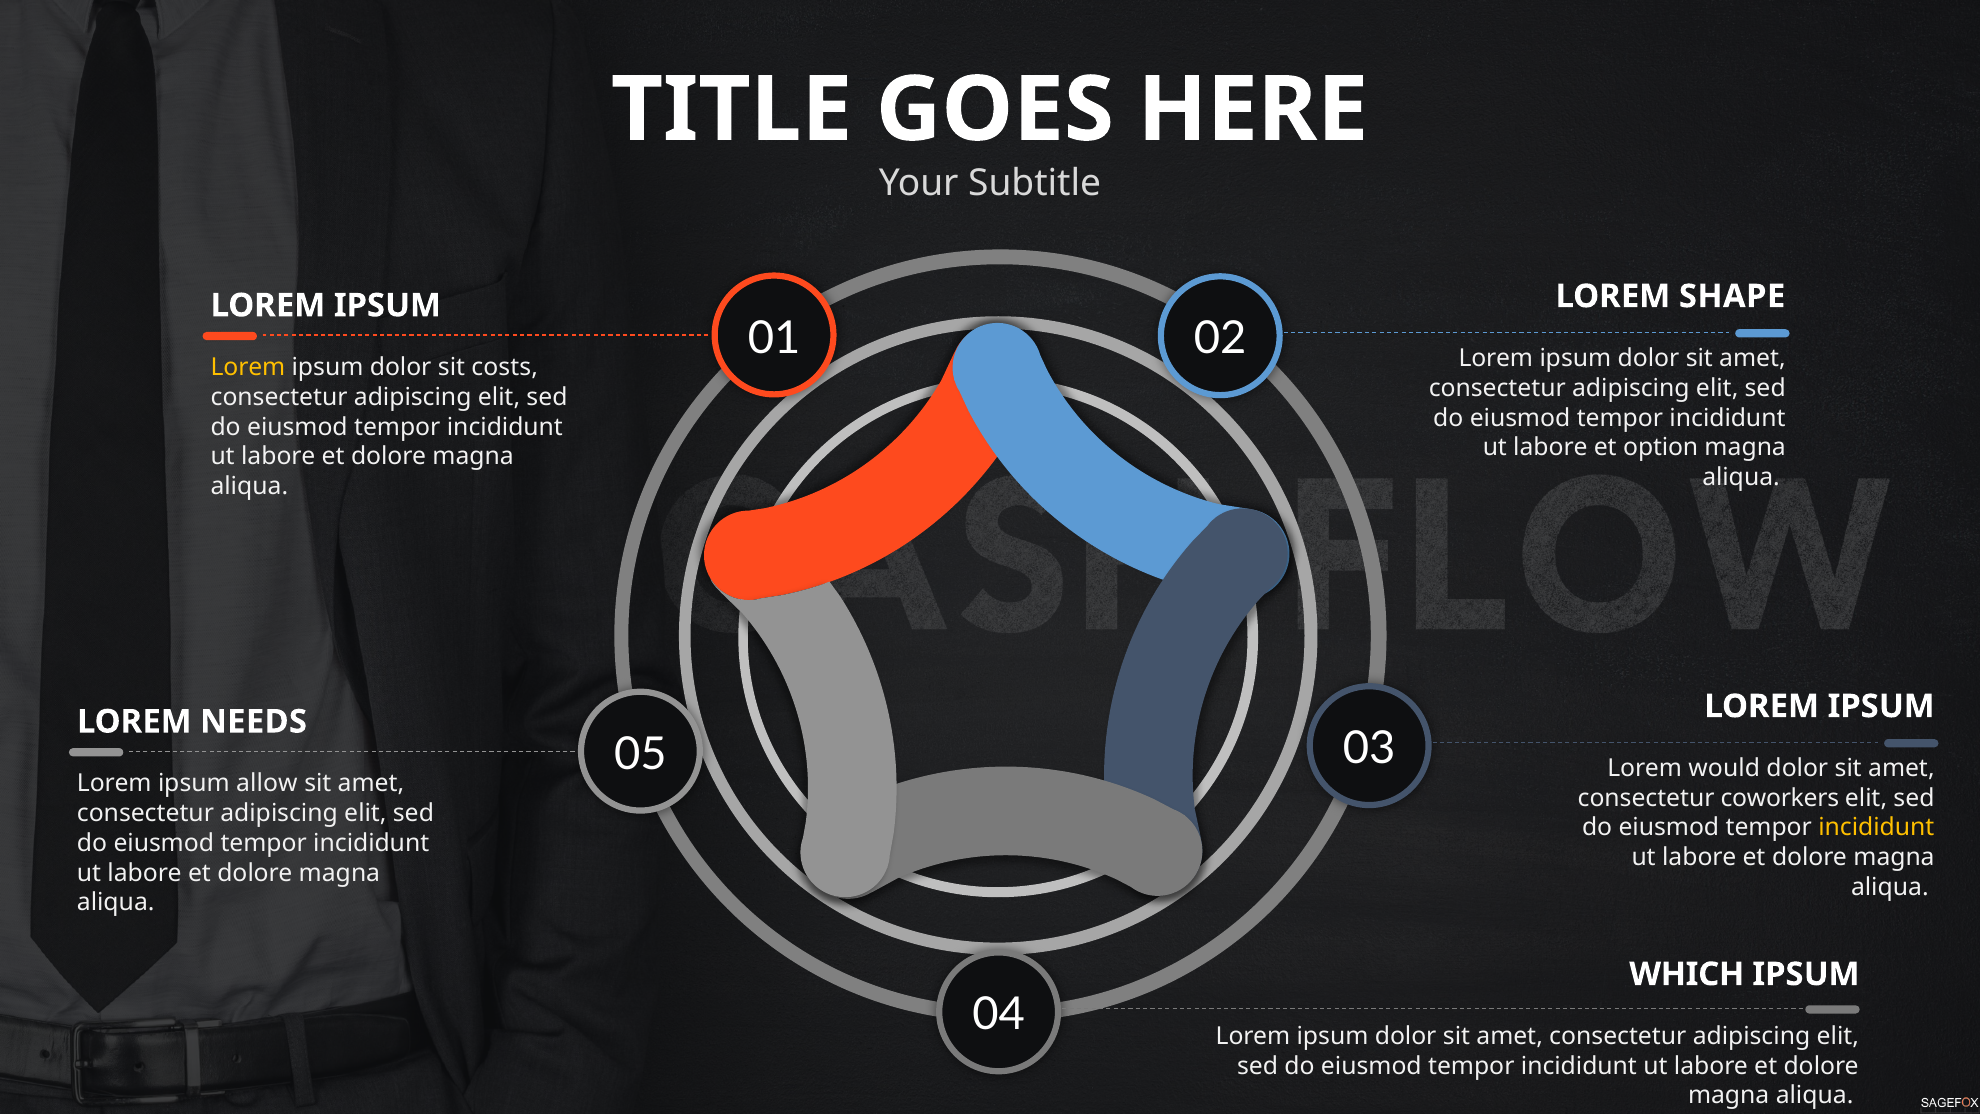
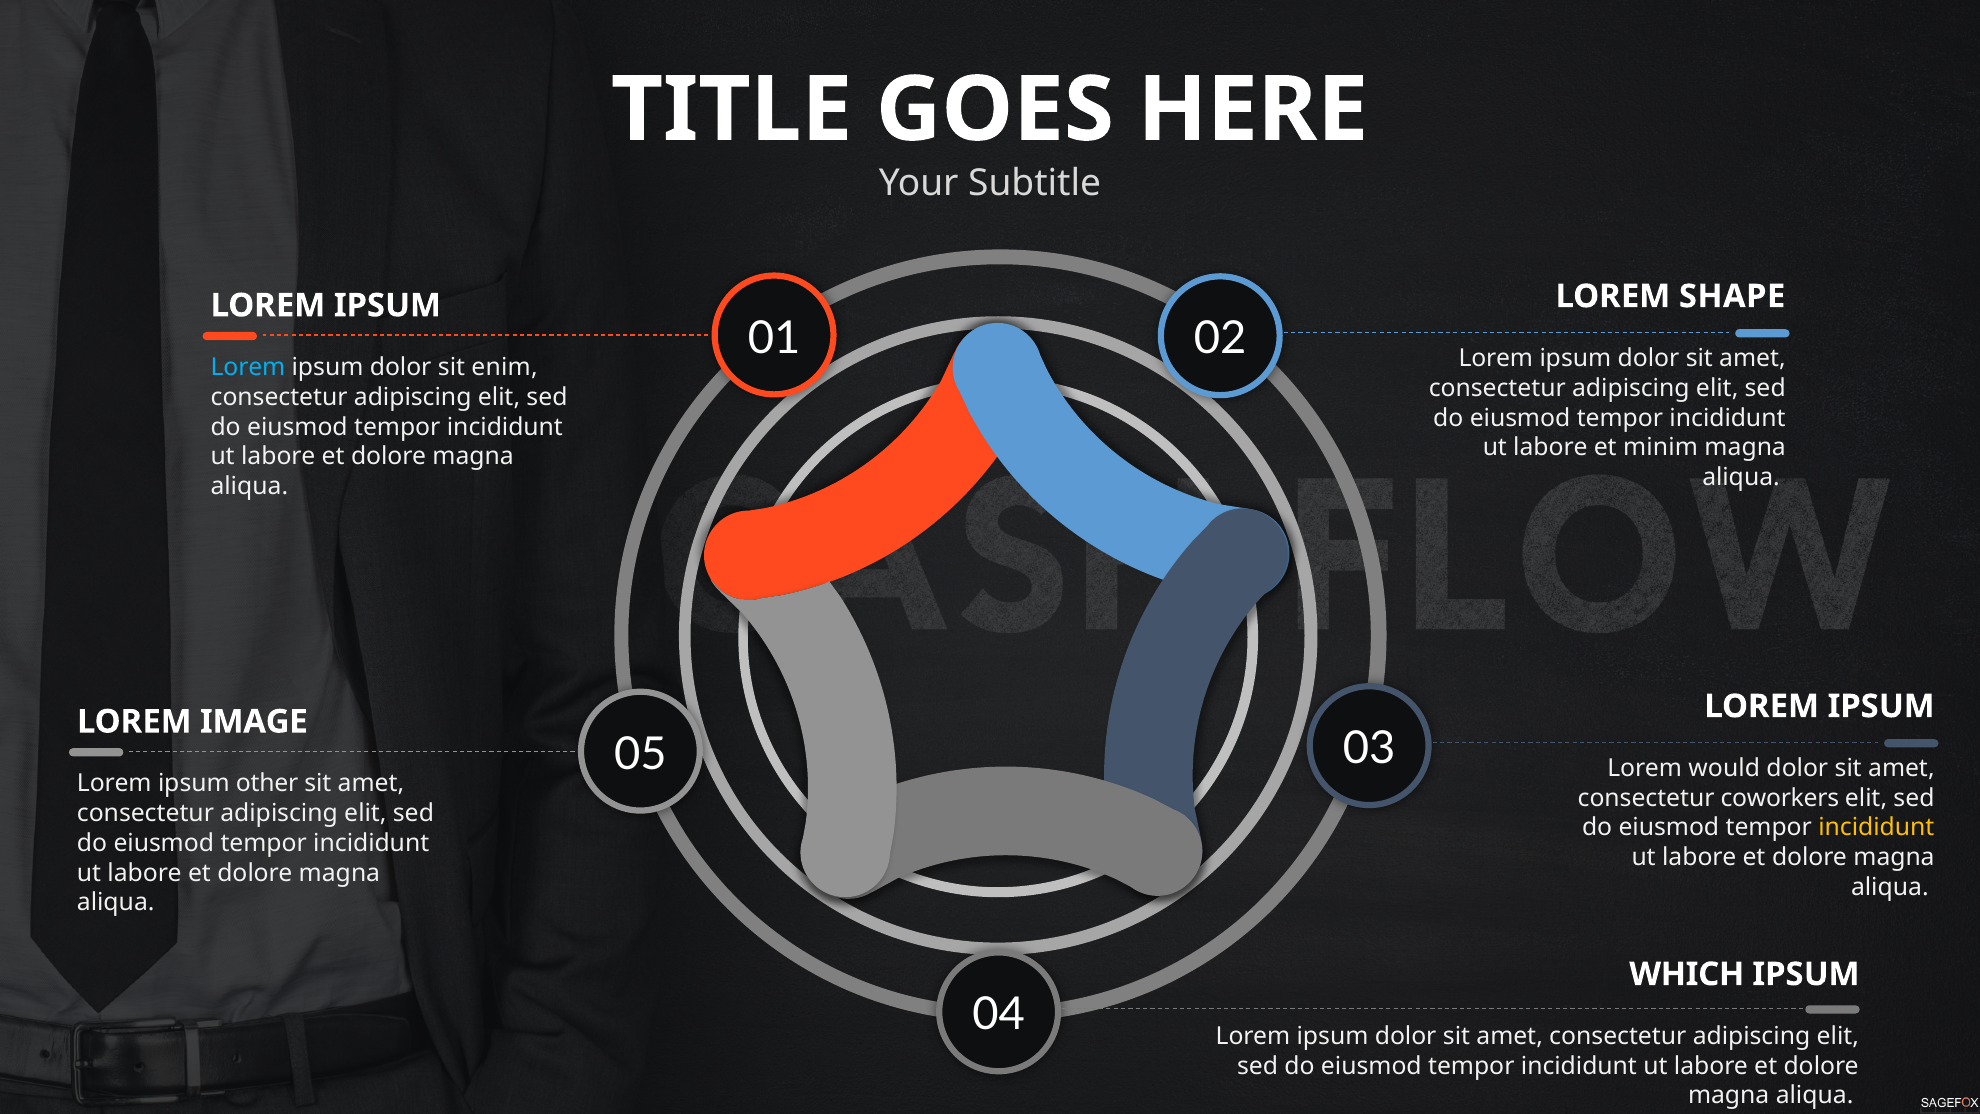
Lorem at (248, 367) colour: yellow -> light blue
costs: costs -> enim
option: option -> minim
NEEDS: NEEDS -> IMAGE
allow: allow -> other
